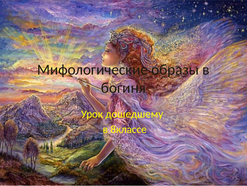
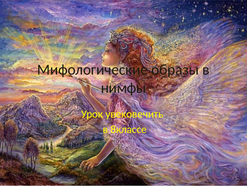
богиня: богиня -> нимфы
дошедшему: дошедшему -> увековечить
